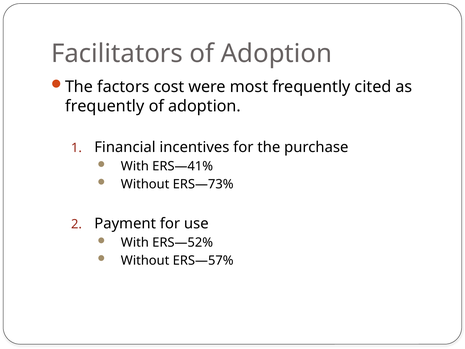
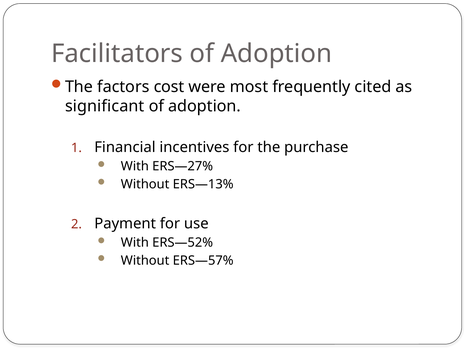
frequently at (105, 106): frequently -> significant
ERS—41%: ERS—41% -> ERS—27%
ERS—73%: ERS—73% -> ERS—13%
